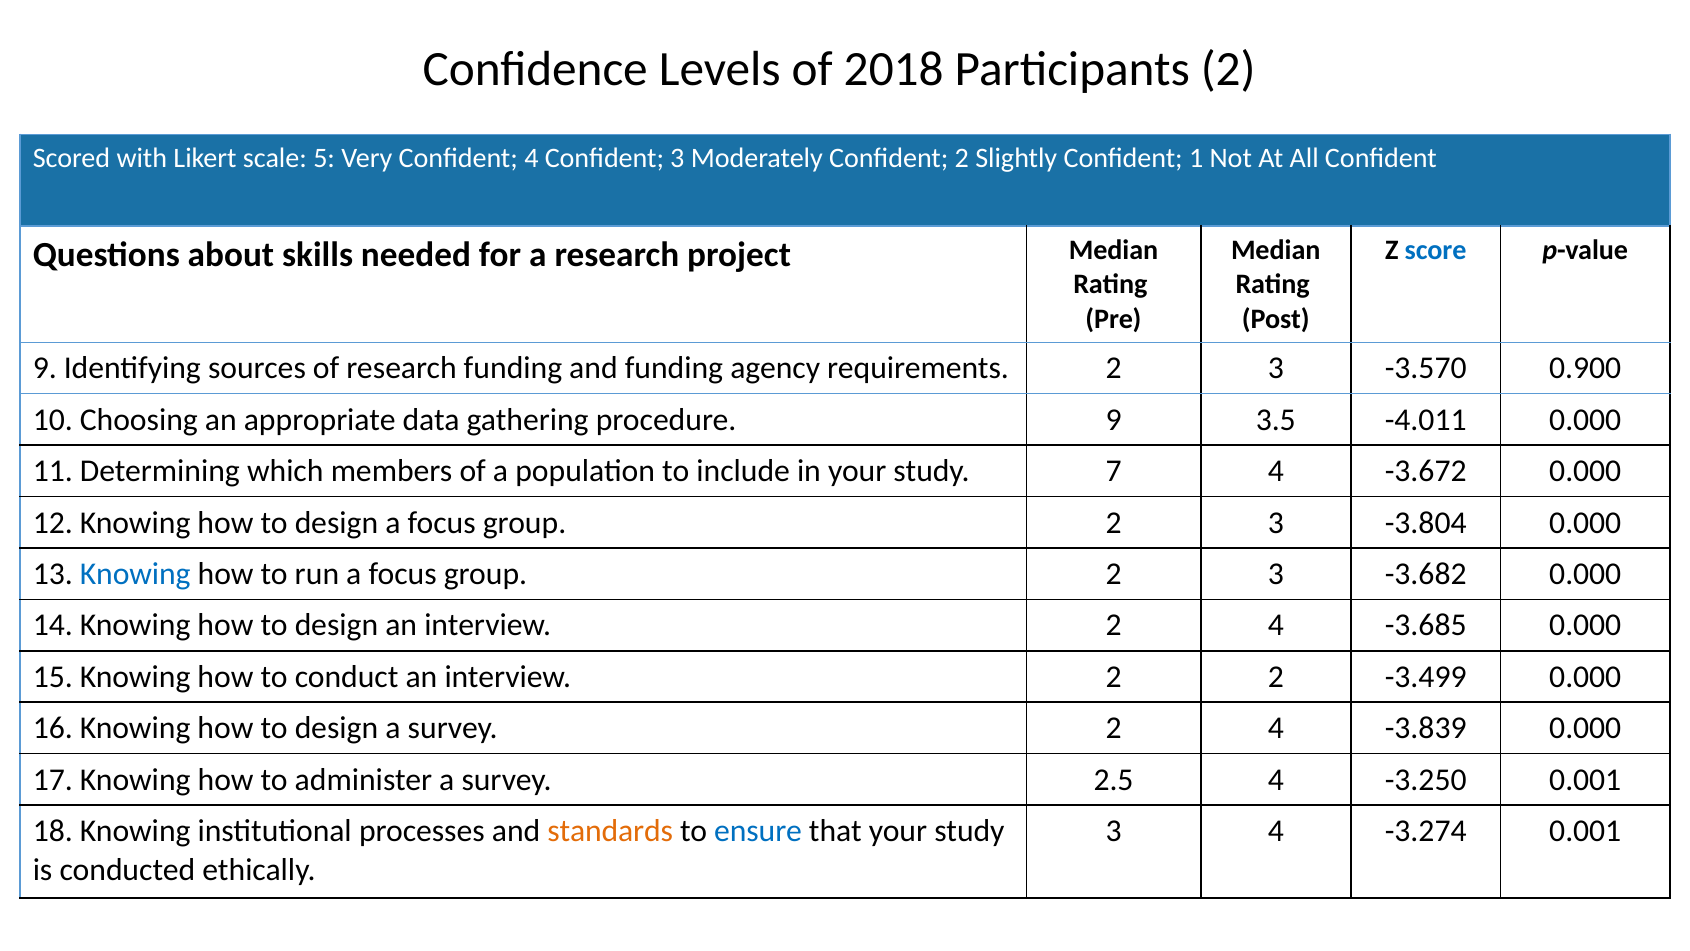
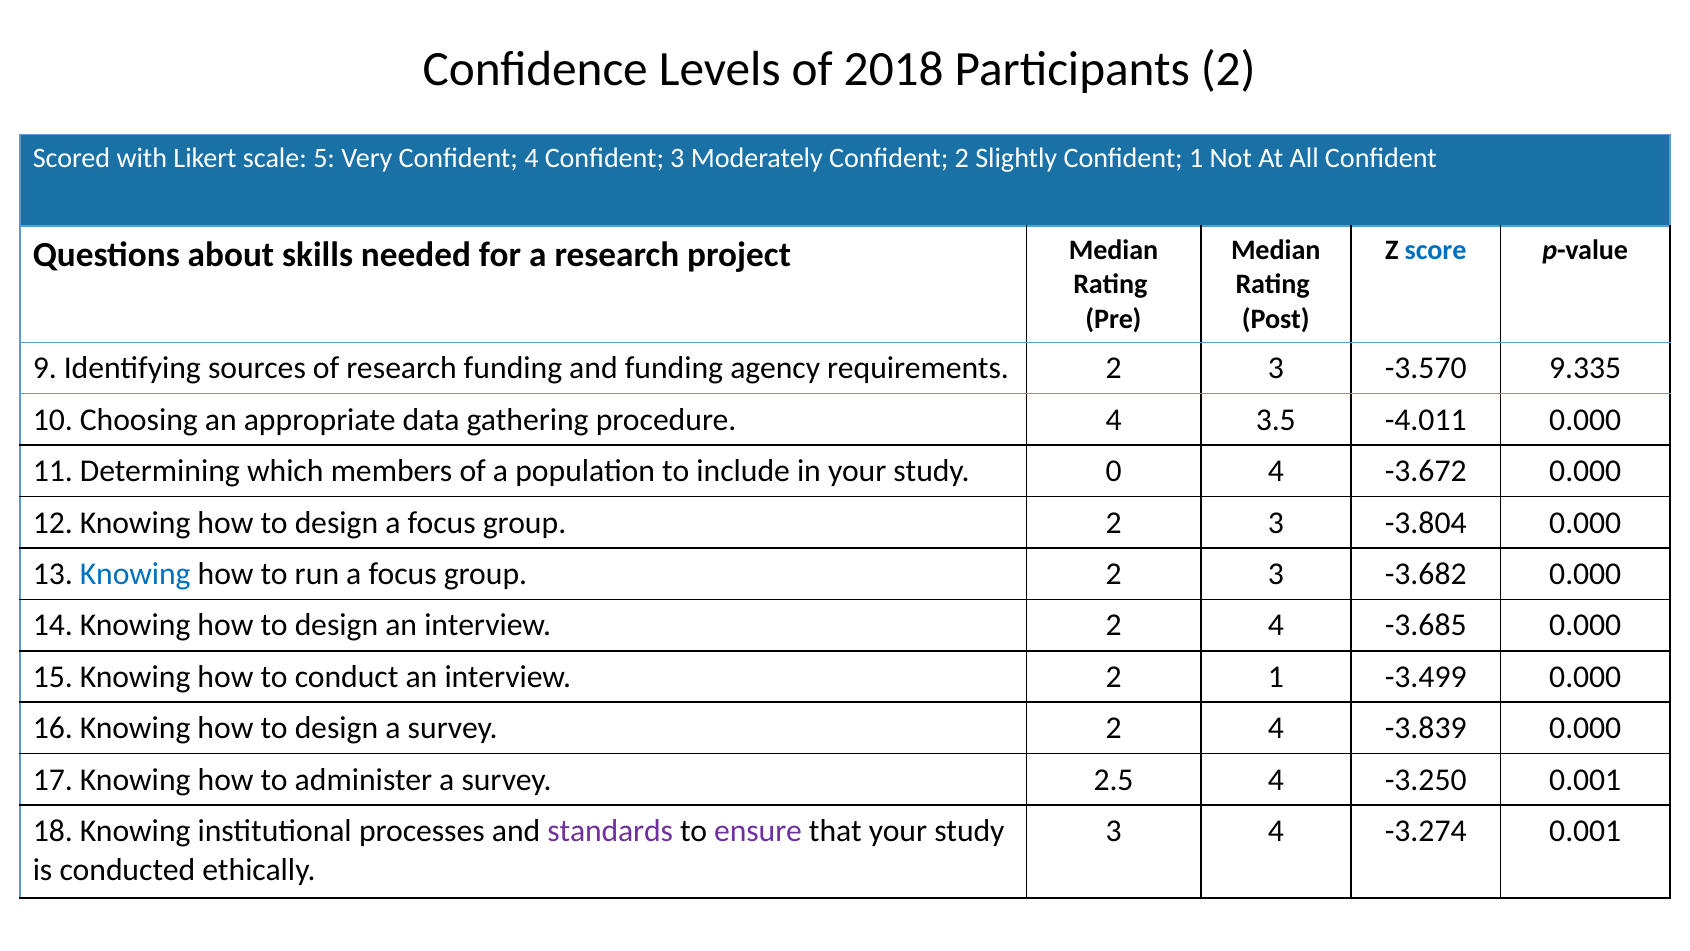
0.900: 0.900 -> 9.335
procedure 9: 9 -> 4
7: 7 -> 0
2 2: 2 -> 1
standards colour: orange -> purple
ensure colour: blue -> purple
